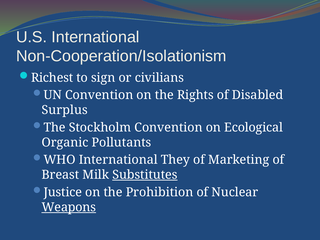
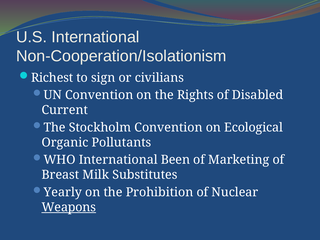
Surplus: Surplus -> Current
They: They -> Been
Substitutes underline: present -> none
Justice: Justice -> Yearly
